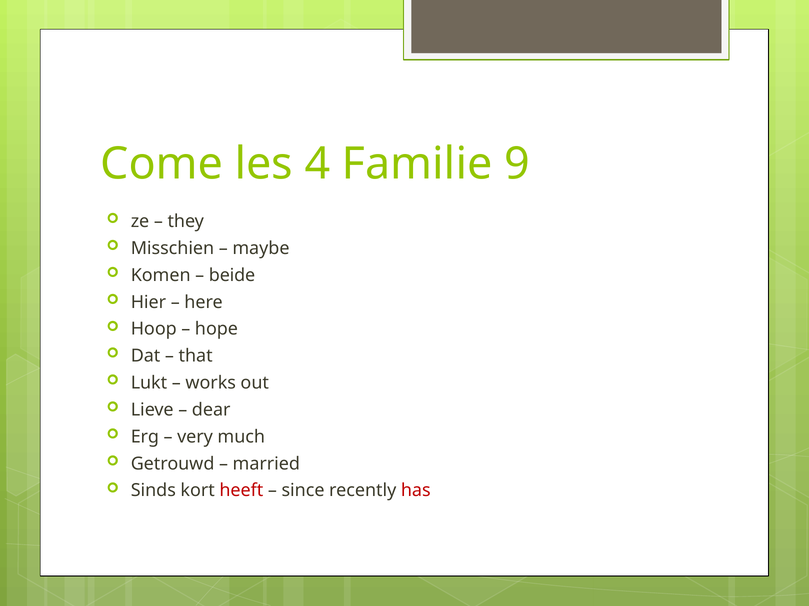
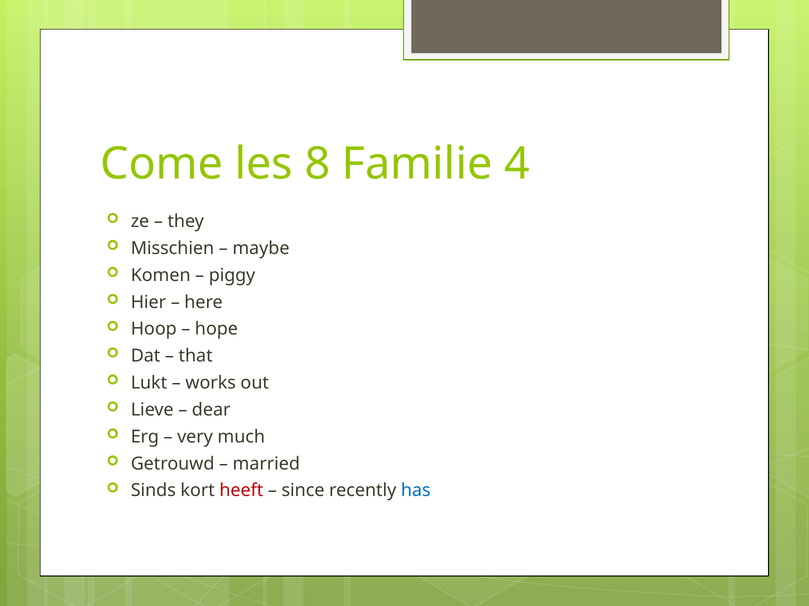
4: 4 -> 8
9: 9 -> 4
beide: beide -> piggy
has colour: red -> blue
